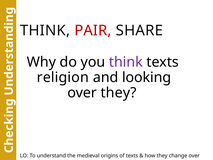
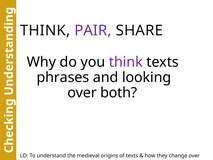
PAIR colour: red -> purple
religion: religion -> phrases
over they: they -> both
